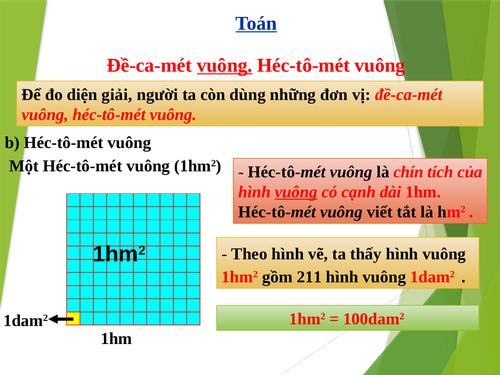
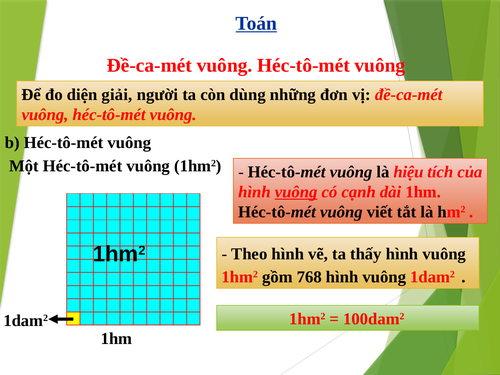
vuông at (225, 65) underline: present -> none
chín: chín -> hiệu
211: 211 -> 768
